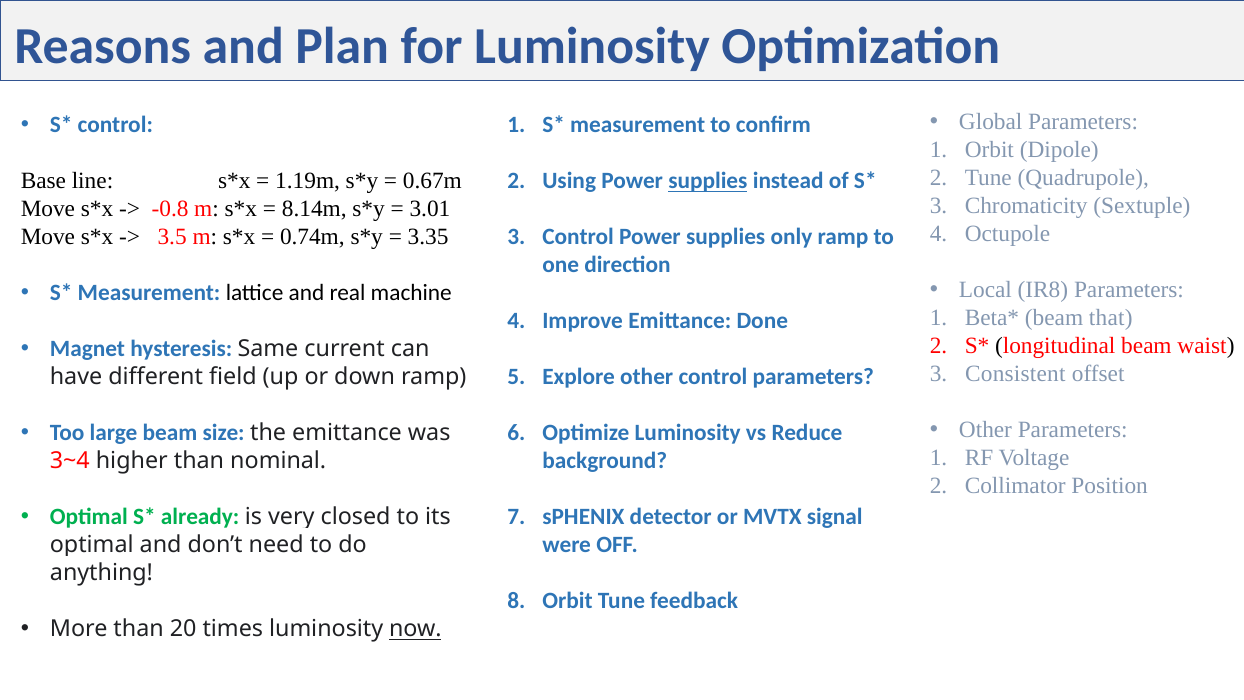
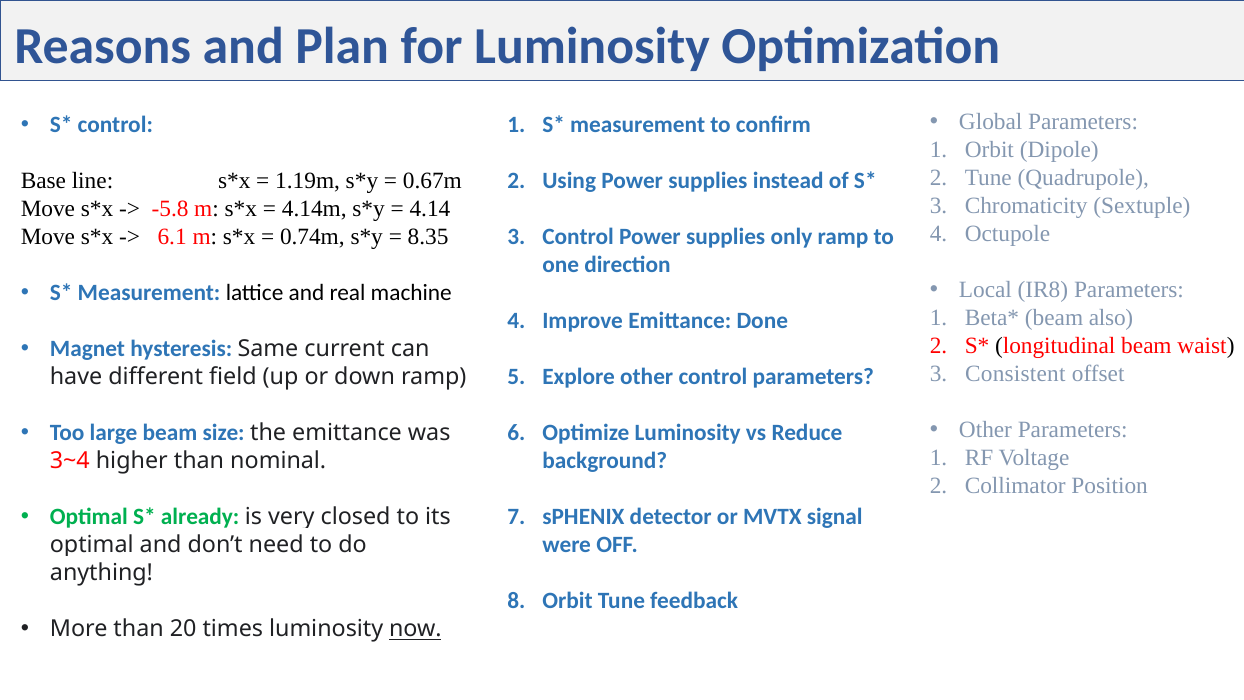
supplies at (708, 181) underline: present -> none
-0.8: -0.8 -> -5.8
8.14m: 8.14m -> 4.14m
3.01: 3.01 -> 4.14
3.5: 3.5 -> 6.1
3.35: 3.35 -> 8.35
that: that -> also
